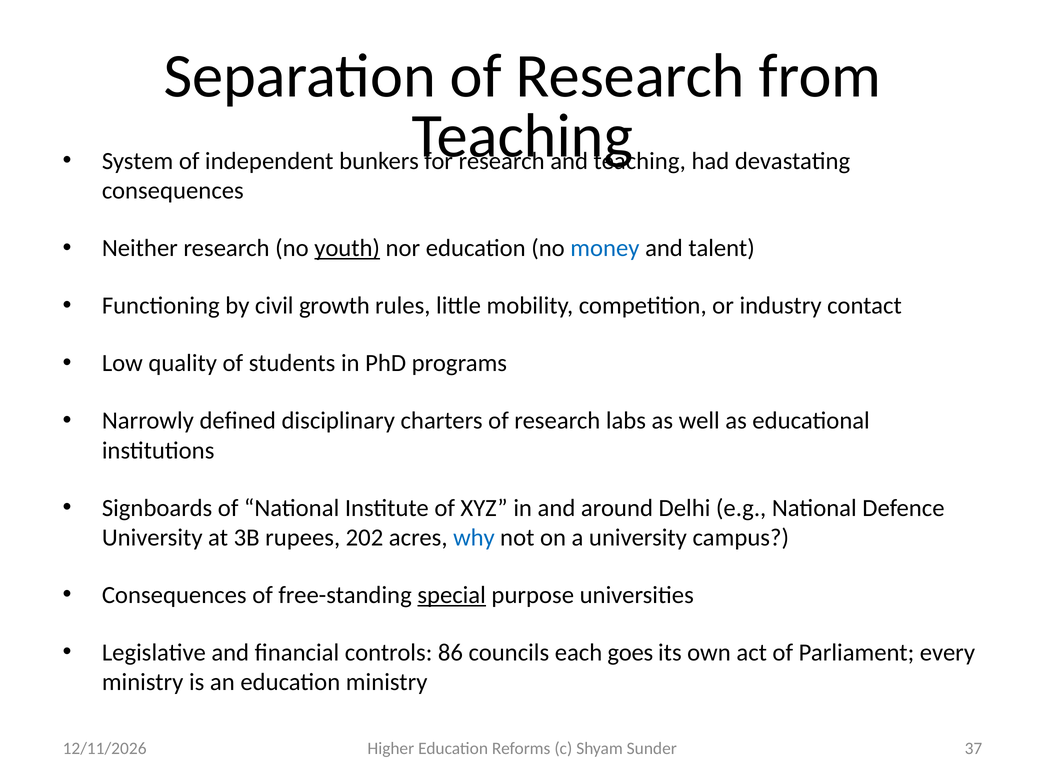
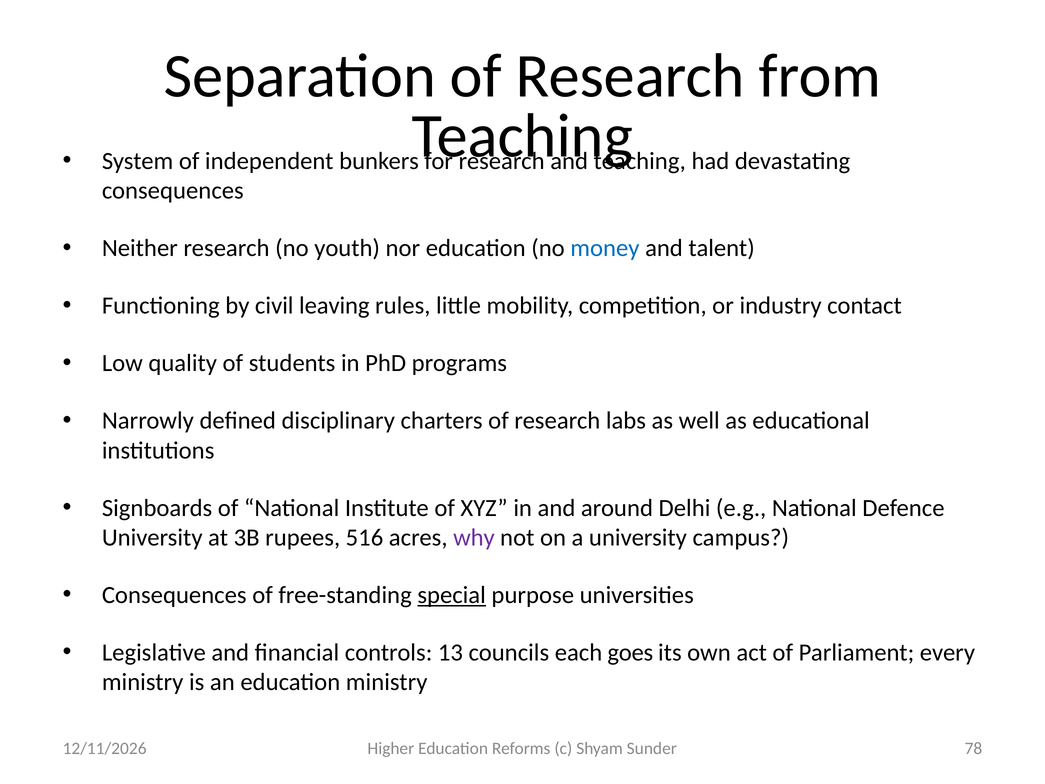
youth underline: present -> none
growth: growth -> leaving
202: 202 -> 516
why colour: blue -> purple
86: 86 -> 13
37: 37 -> 78
